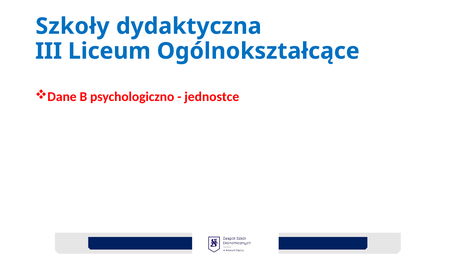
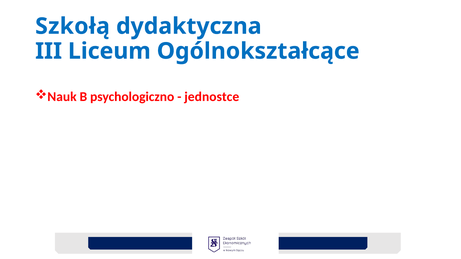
Szkoły: Szkoły -> Szkołą
Dane: Dane -> Nauk
